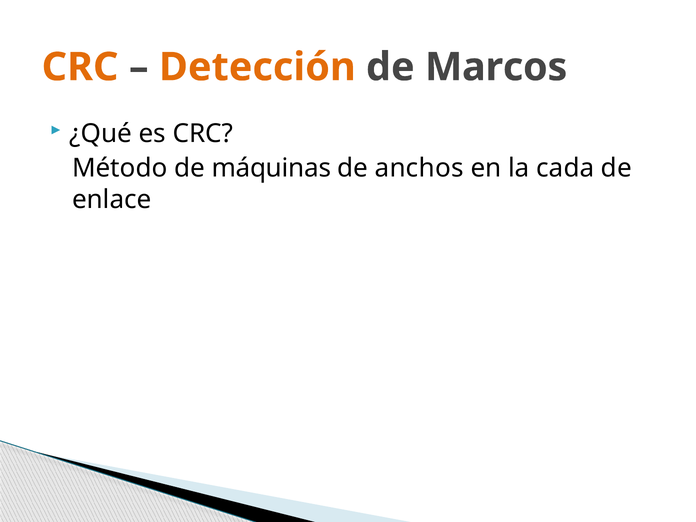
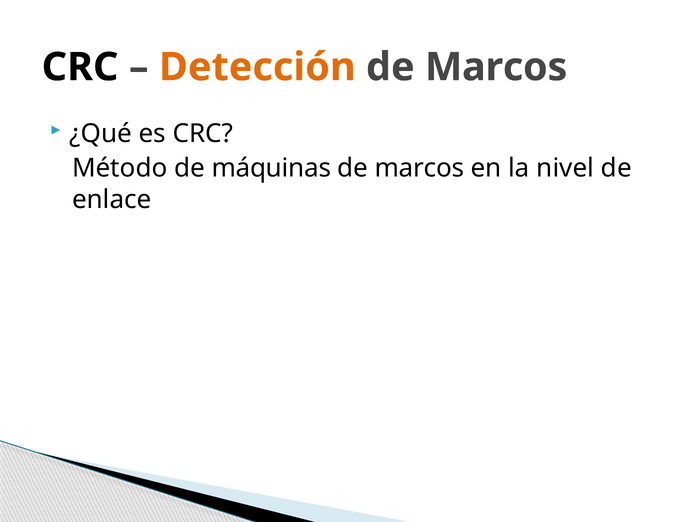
CRC at (80, 67) colour: orange -> black
anchos at (419, 168): anchos -> marcos
cada: cada -> nivel
